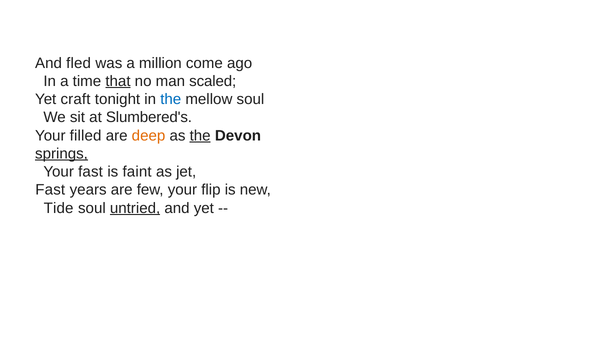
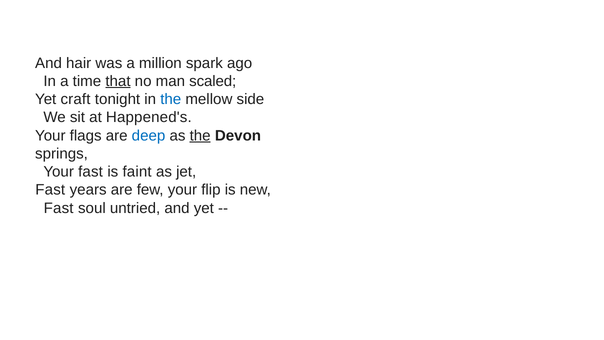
fled: fled -> hair
come: come -> spark
mellow soul: soul -> side
Slumbered's: Slumbered's -> Happened's
filled: filled -> flags
deep colour: orange -> blue
springs underline: present -> none
Tide at (59, 208): Tide -> Fast
untried underline: present -> none
